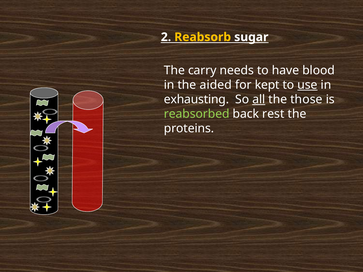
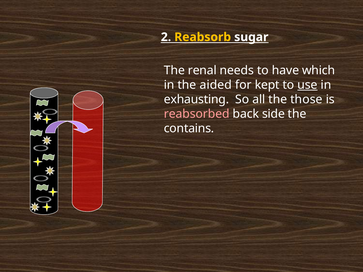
carry: carry -> renal
blood: blood -> which
all underline: present -> none
reabsorbed colour: light green -> pink
rest: rest -> side
proteins: proteins -> contains
